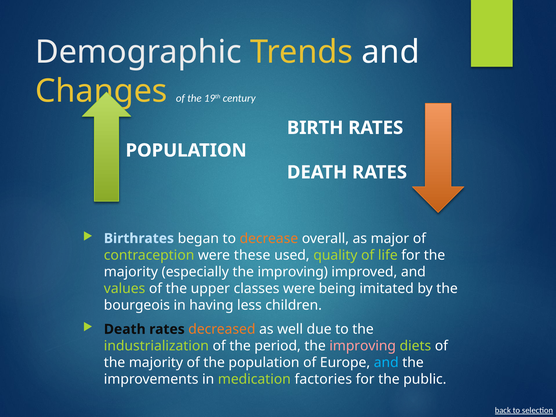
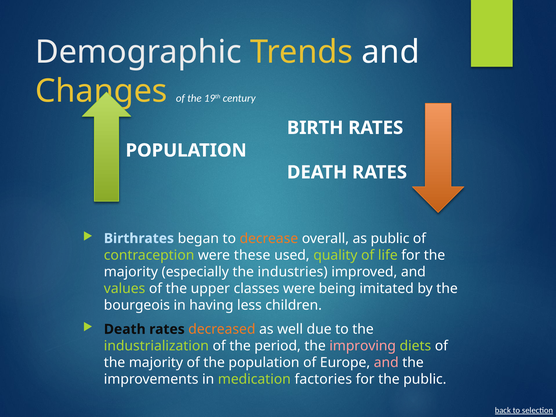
as major: major -> public
especially the improving: improving -> industries
and at (386, 363) colour: light blue -> pink
